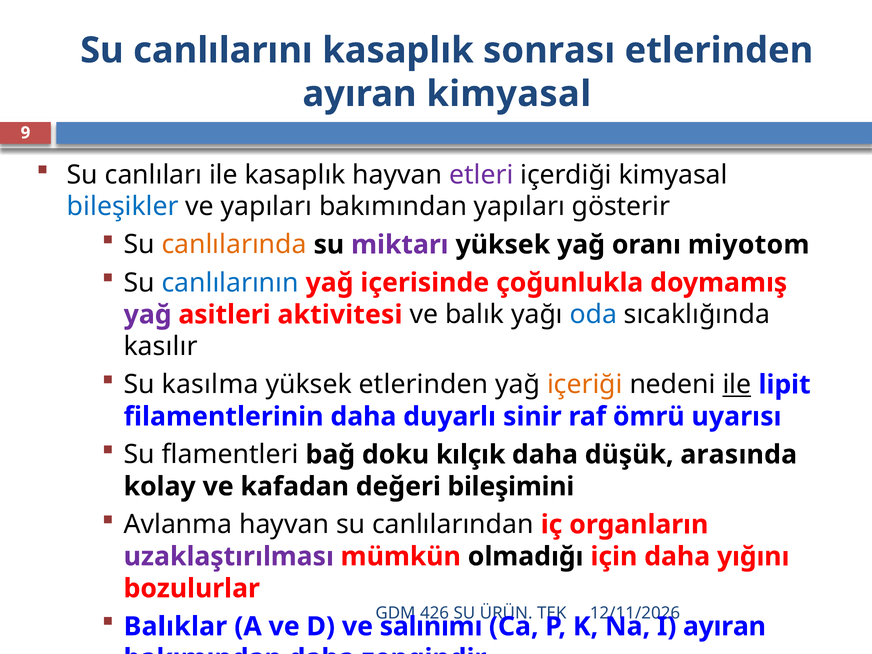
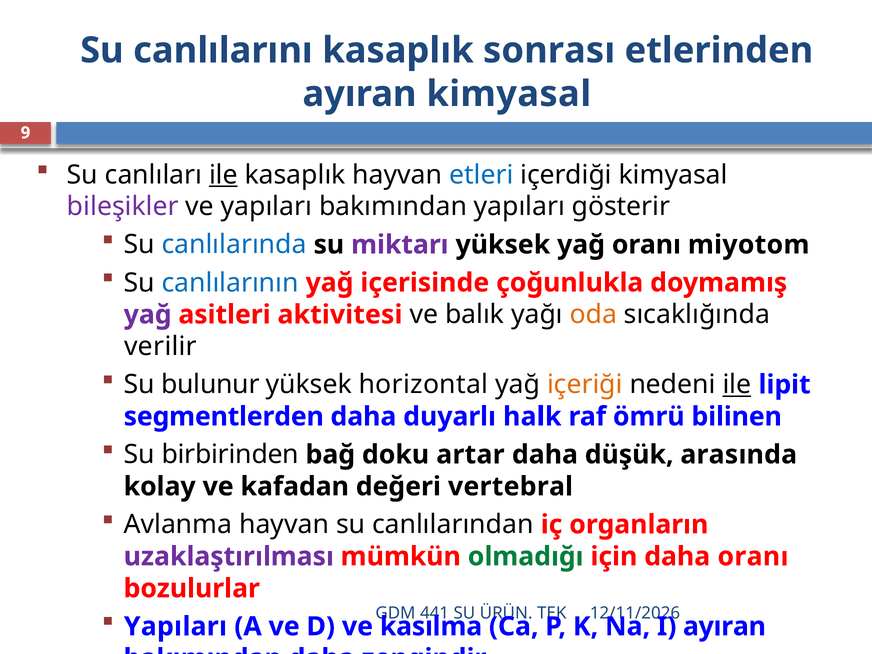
ile at (223, 175) underline: none -> present
etleri colour: purple -> blue
bileşikler colour: blue -> purple
canlılarında colour: orange -> blue
oda colour: blue -> orange
kasılır: kasılır -> verilir
kasılma: kasılma -> bulunur
yüksek etlerinden: etlerinden -> horizontal
filamentlerinin: filamentlerinin -> segmentlerden
sinir: sinir -> halk
uyarısı: uyarısı -> bilinen
flamentleri: flamentleri -> birbirinden
kılçık: kılçık -> artar
bileşimini: bileşimini -> vertebral
olmadığı colour: black -> green
daha yığını: yığını -> oranı
426: 426 -> 441
Balıklar at (175, 626): Balıklar -> Yapıları
salınımı: salınımı -> kasılma
